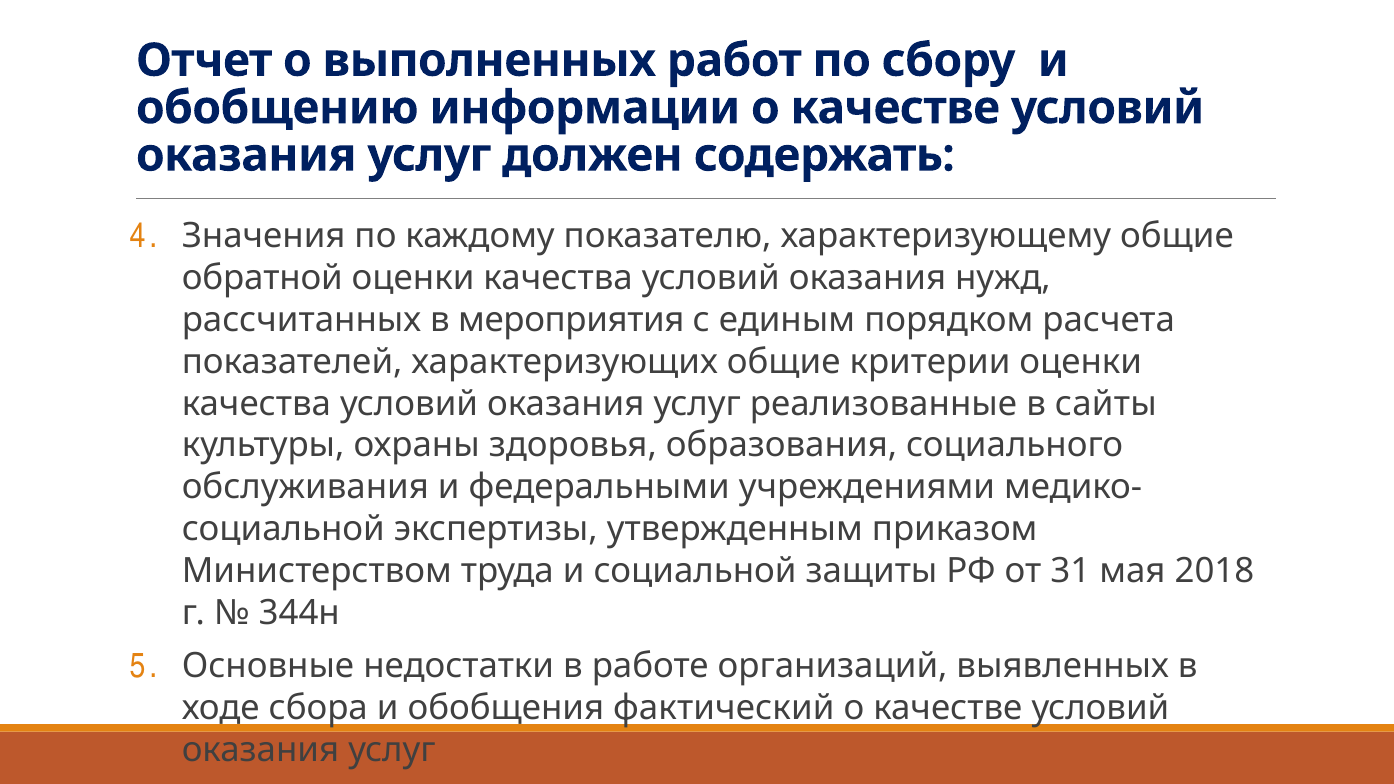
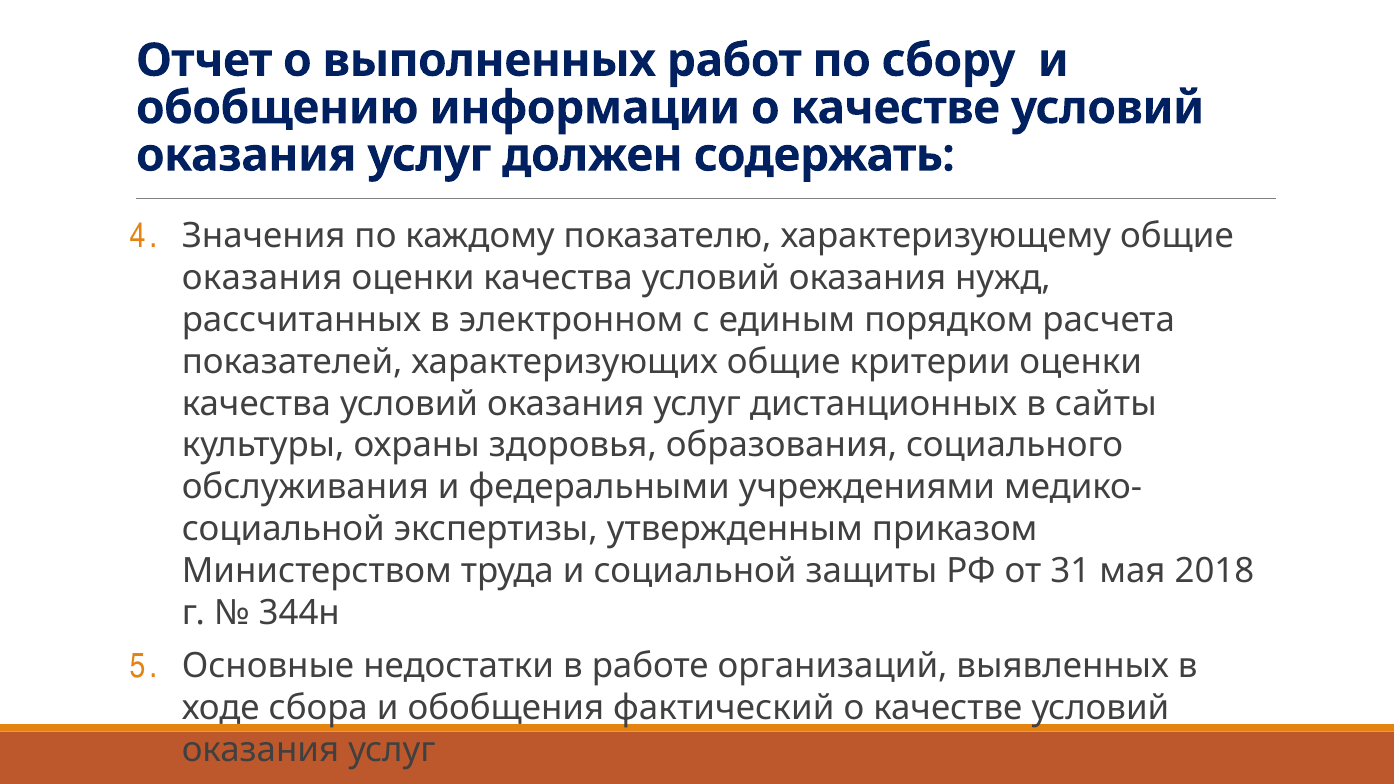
обратной at (262, 278): обратной -> оказания
мероприятия: мероприятия -> электронном
реализованные: реализованные -> дистанционных
